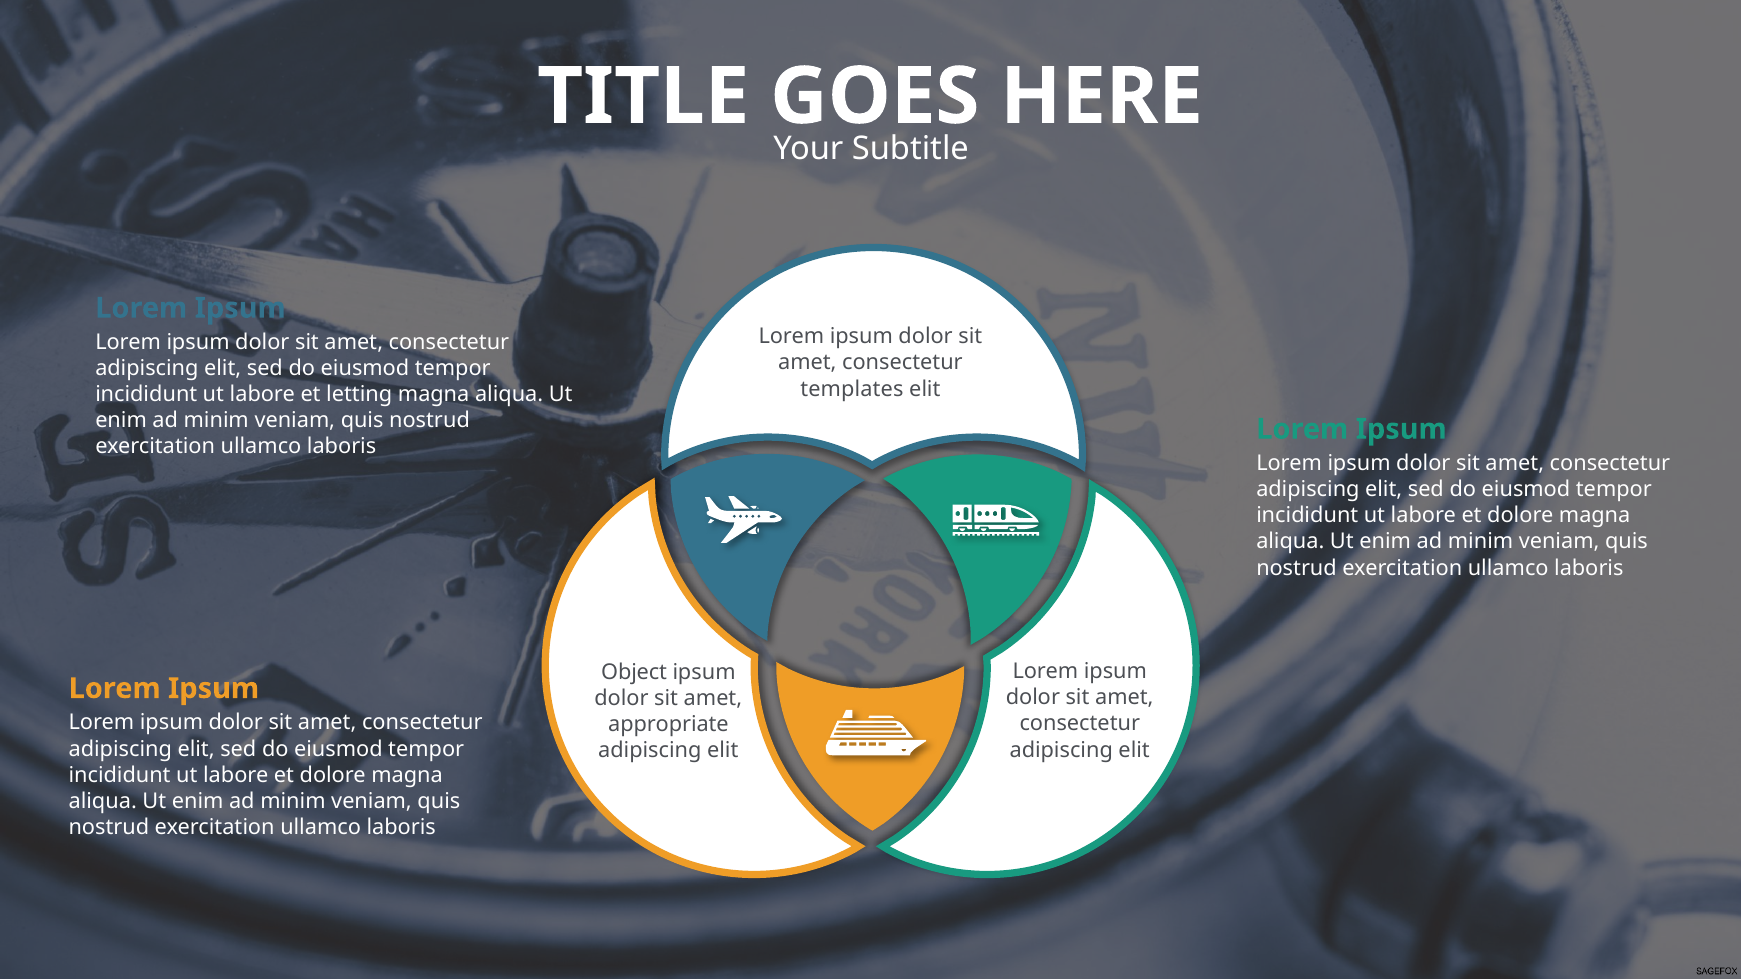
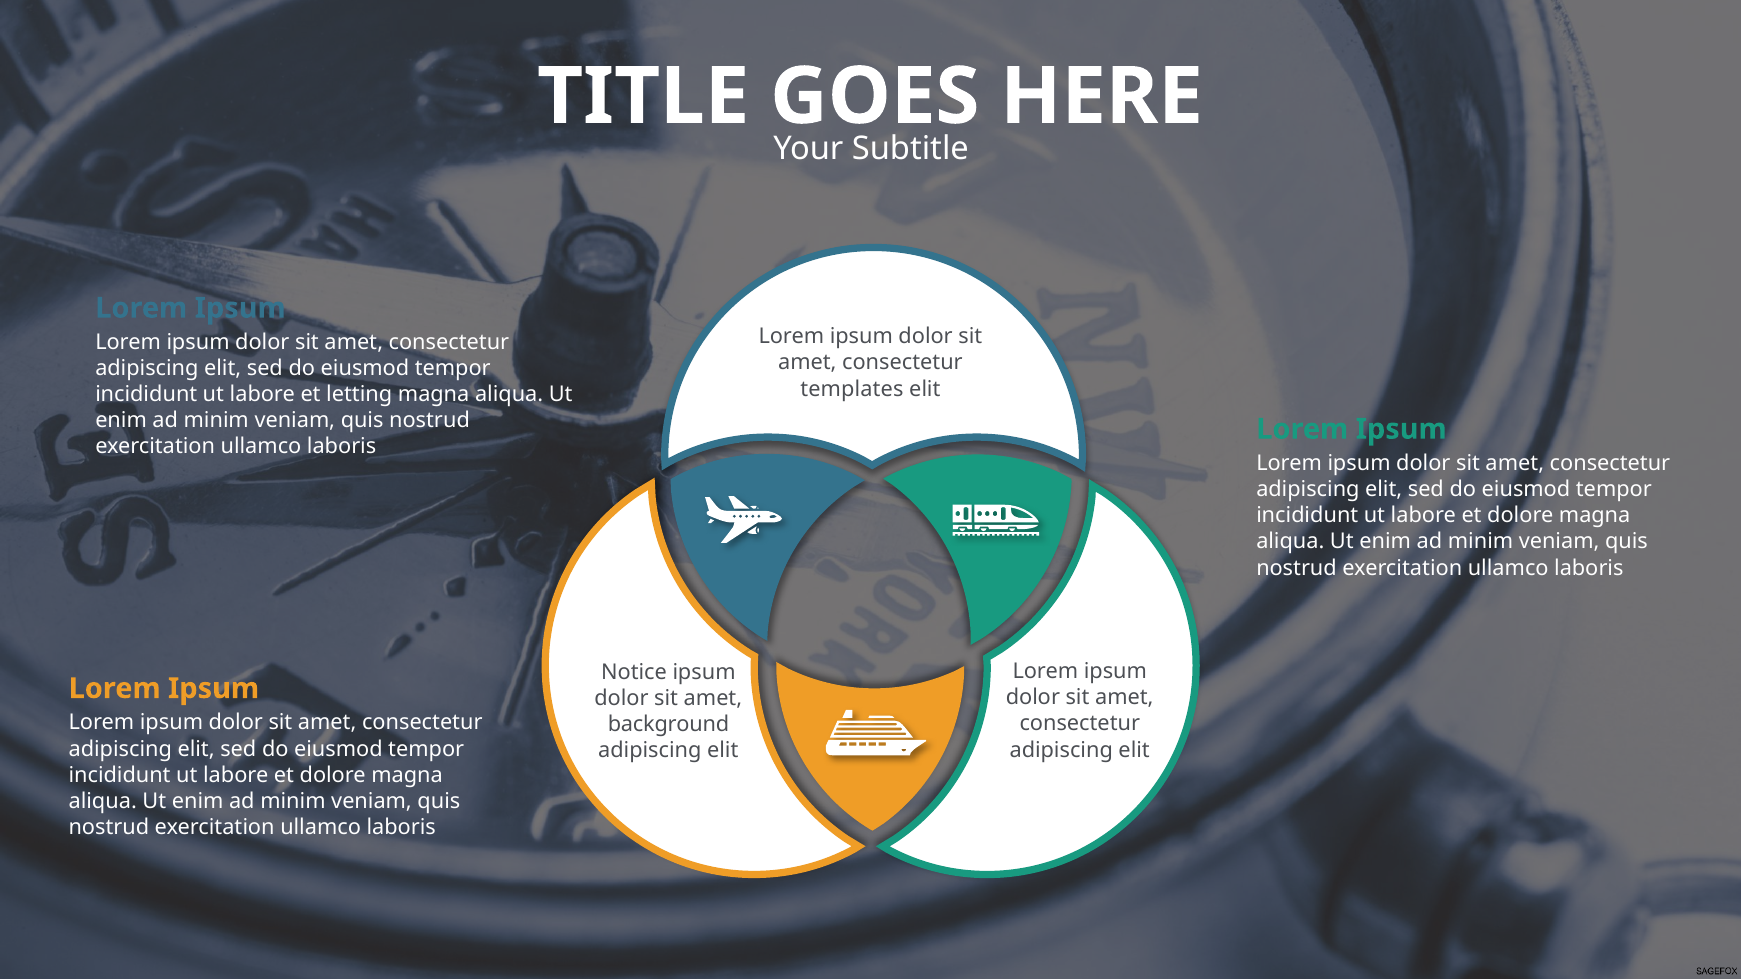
Object: Object -> Notice
appropriate: appropriate -> background
